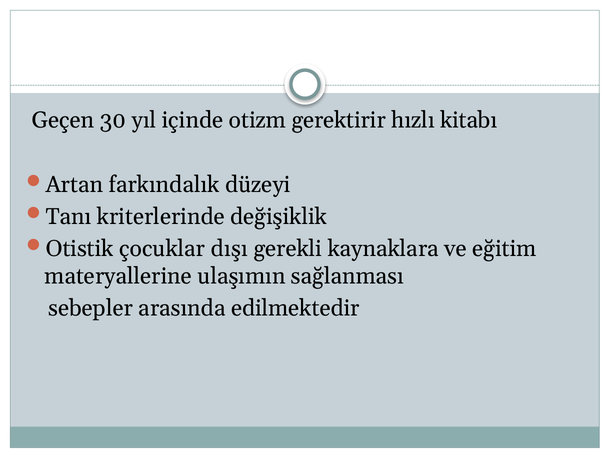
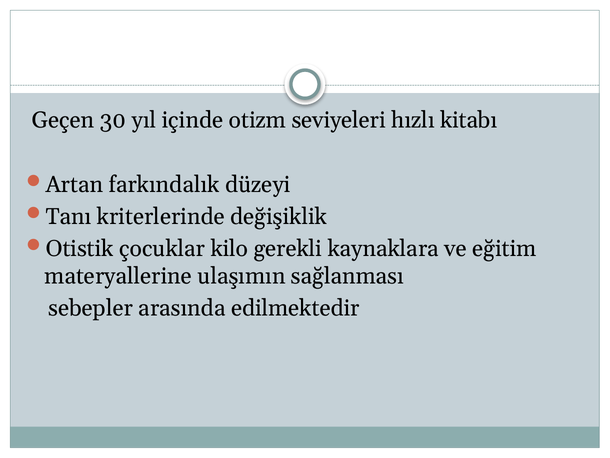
gerektirir: gerektirir -> seviyeleri
dışı: dışı -> kilo
